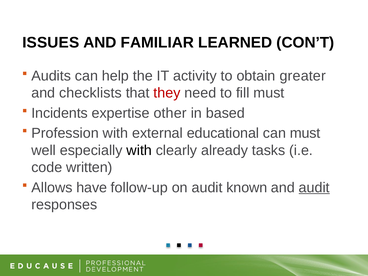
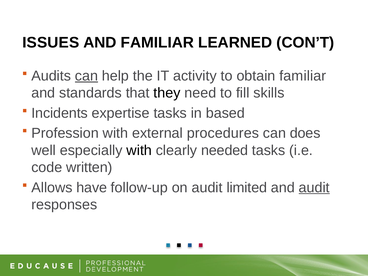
can at (86, 76) underline: none -> present
obtain greater: greater -> familiar
checklists: checklists -> standards
they colour: red -> black
fill must: must -> skills
expertise other: other -> tasks
educational: educational -> procedures
can must: must -> does
already: already -> needed
known: known -> limited
